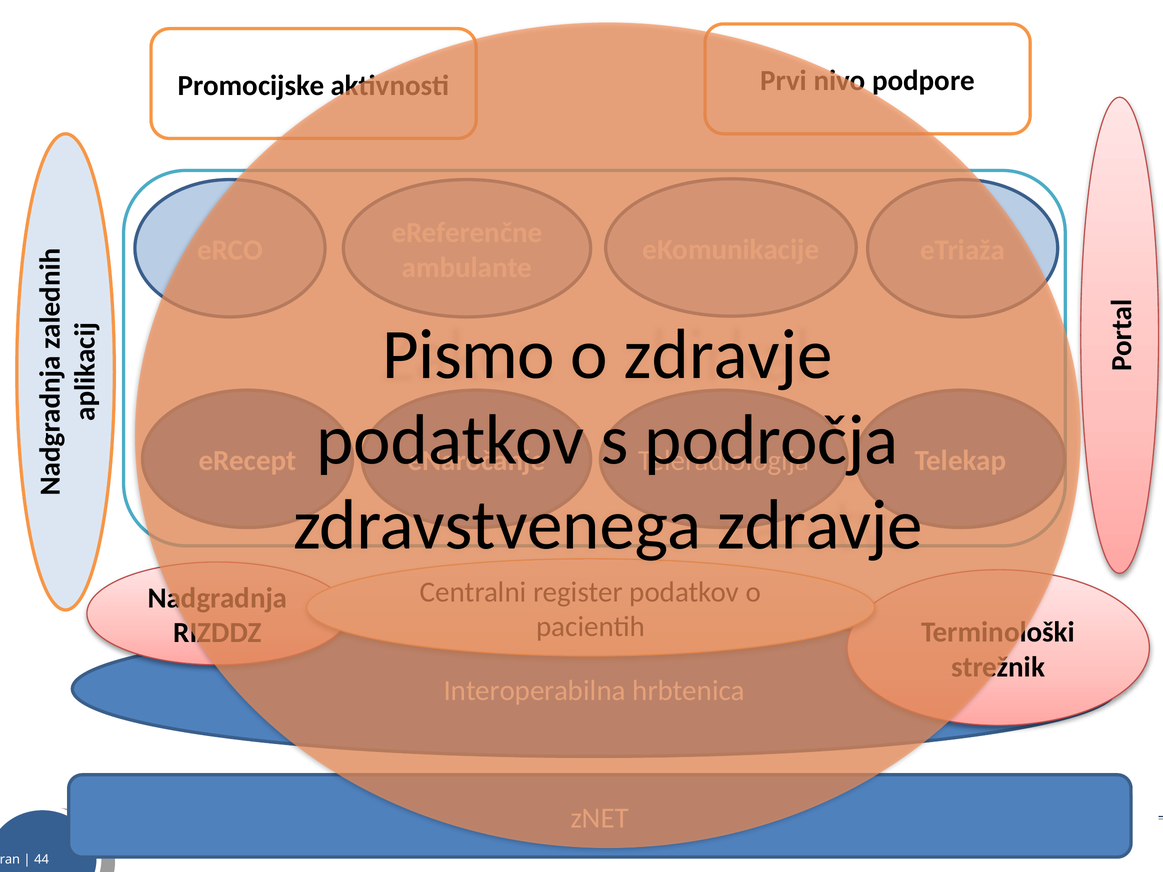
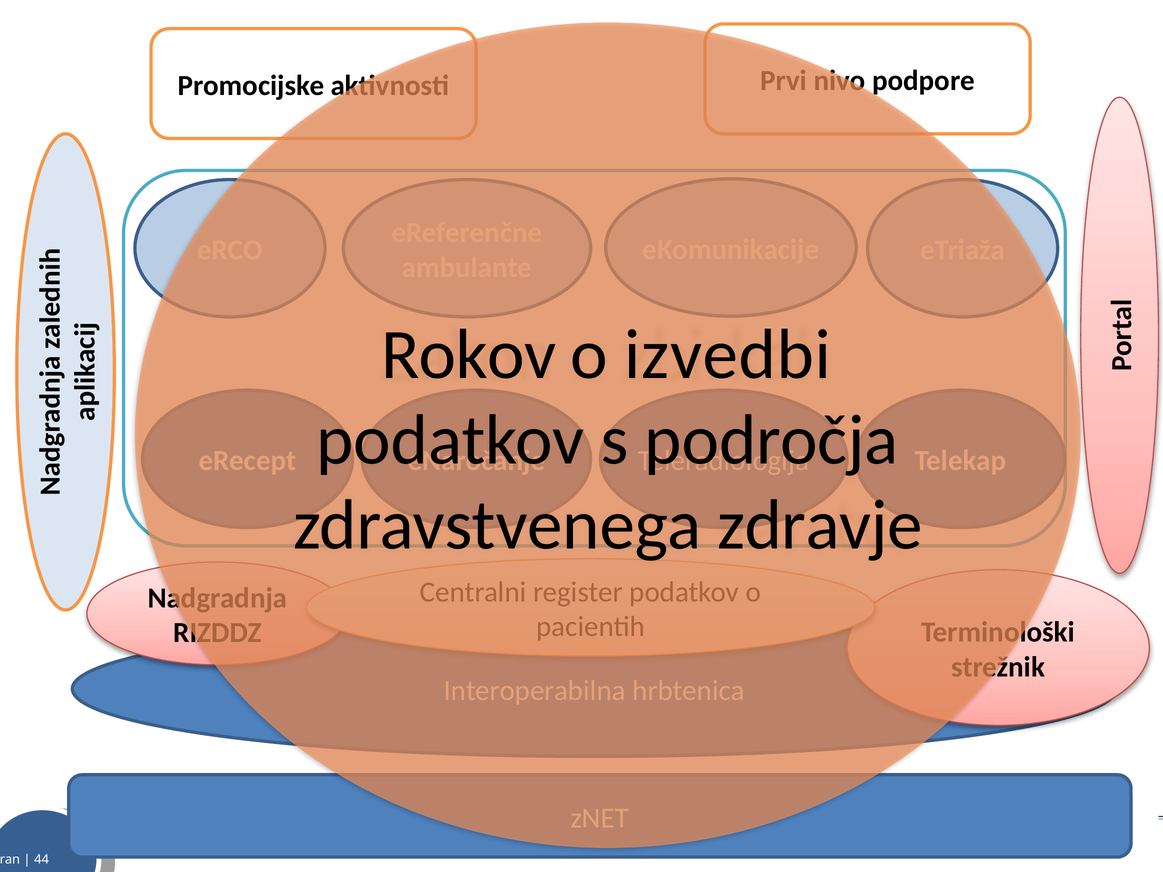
Pismo: Pismo -> Rokov
o zdravje: zdravje -> izvedbi
